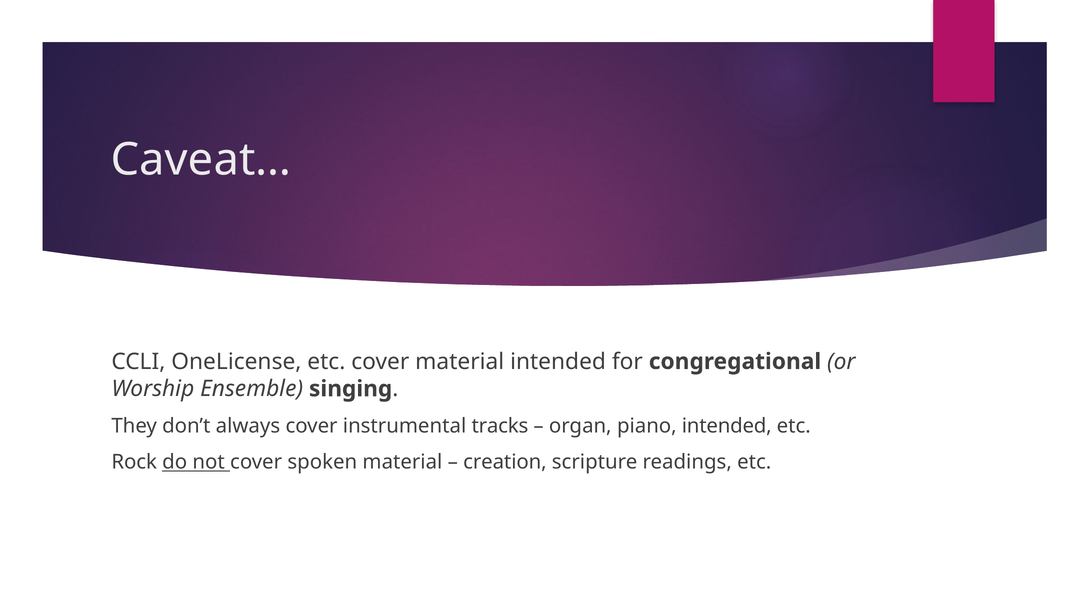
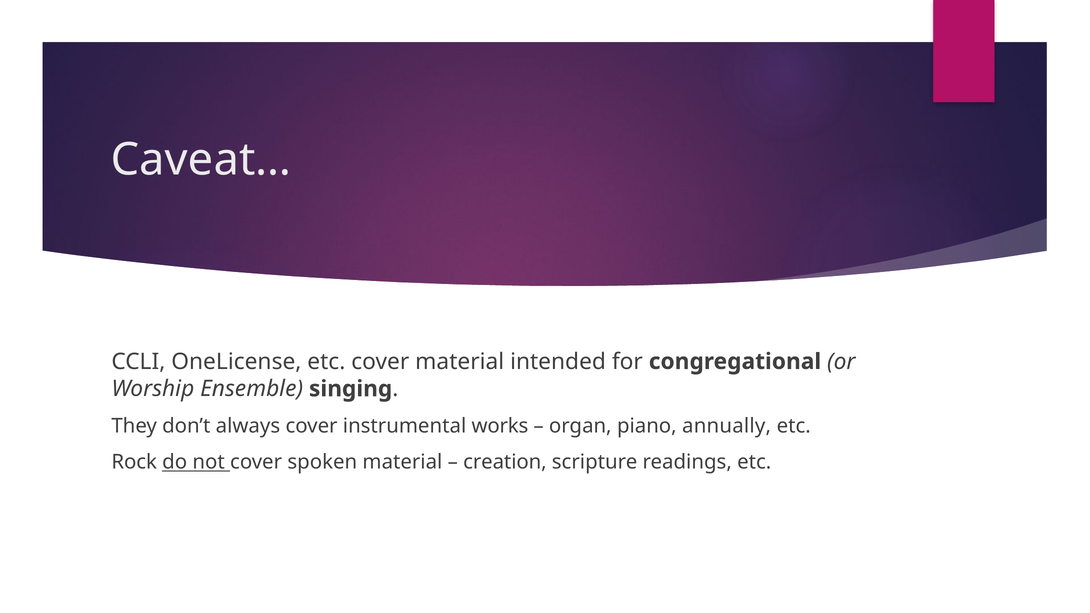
tracks: tracks -> works
piano intended: intended -> annually
